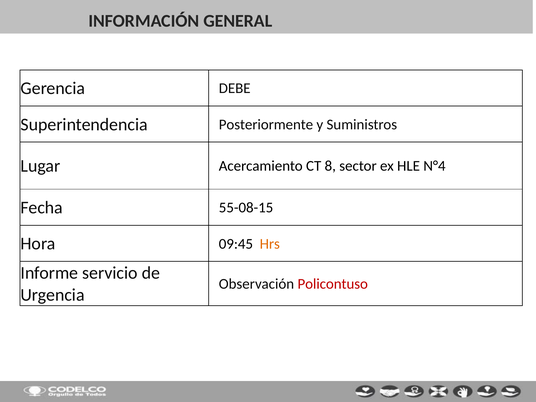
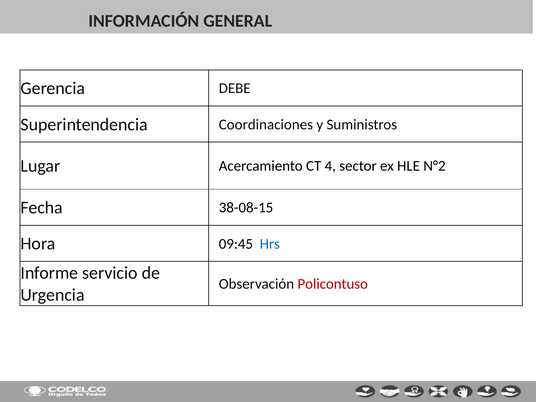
Posteriormente: Posteriormente -> Coordinaciones
8: 8 -> 4
N°4: N°4 -> N°2
55-08-15: 55-08-15 -> 38-08-15
Hrs colour: orange -> blue
